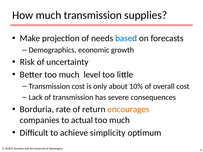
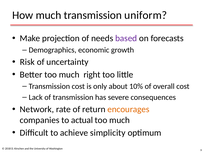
supplies: supplies -> uniform
based colour: blue -> purple
level: level -> right
Borduria: Borduria -> Network
